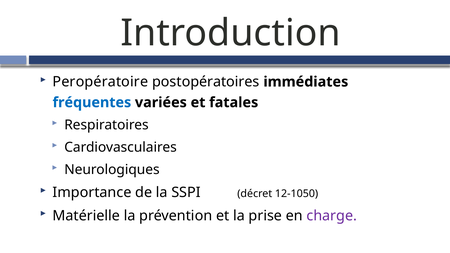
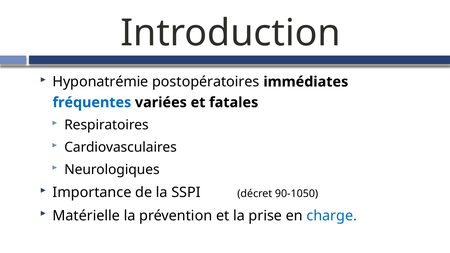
Peropératoire: Peropératoire -> Hyponatrémie
12-1050: 12-1050 -> 90-1050
charge colour: purple -> blue
